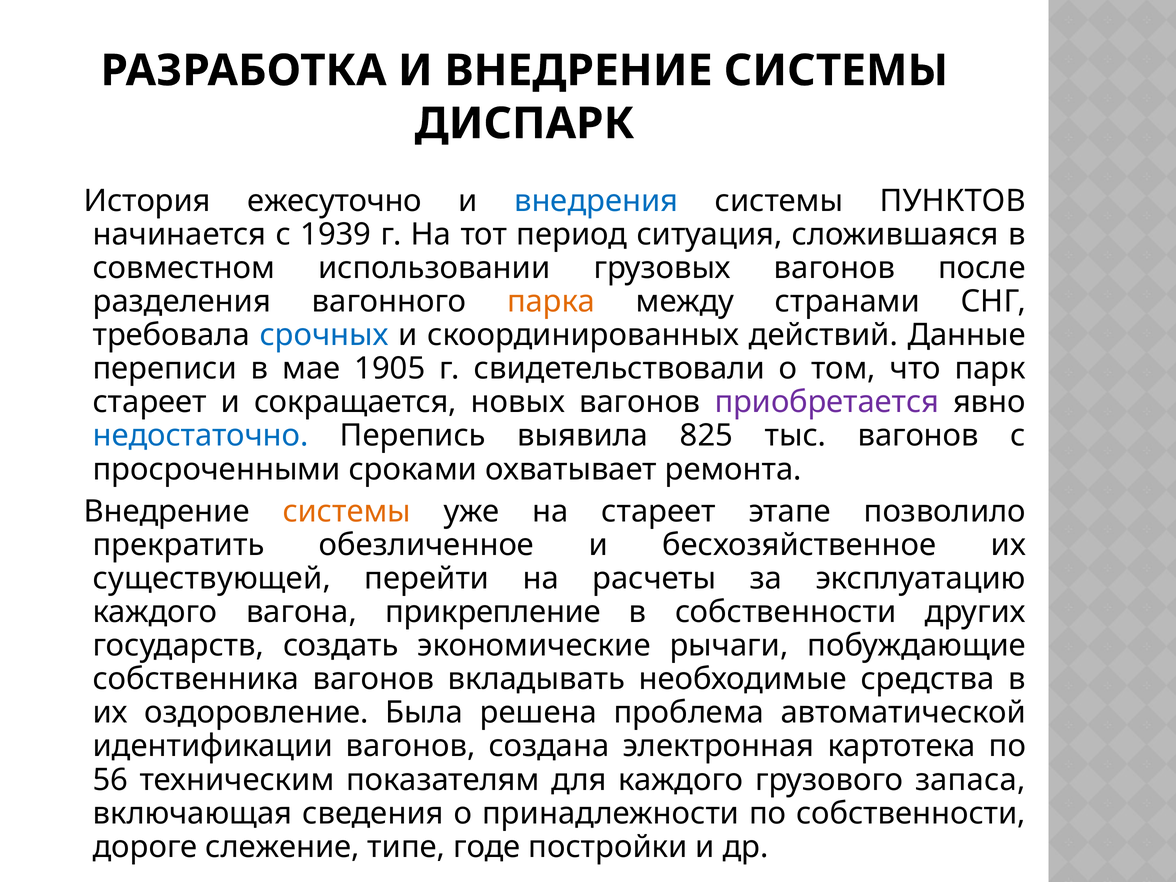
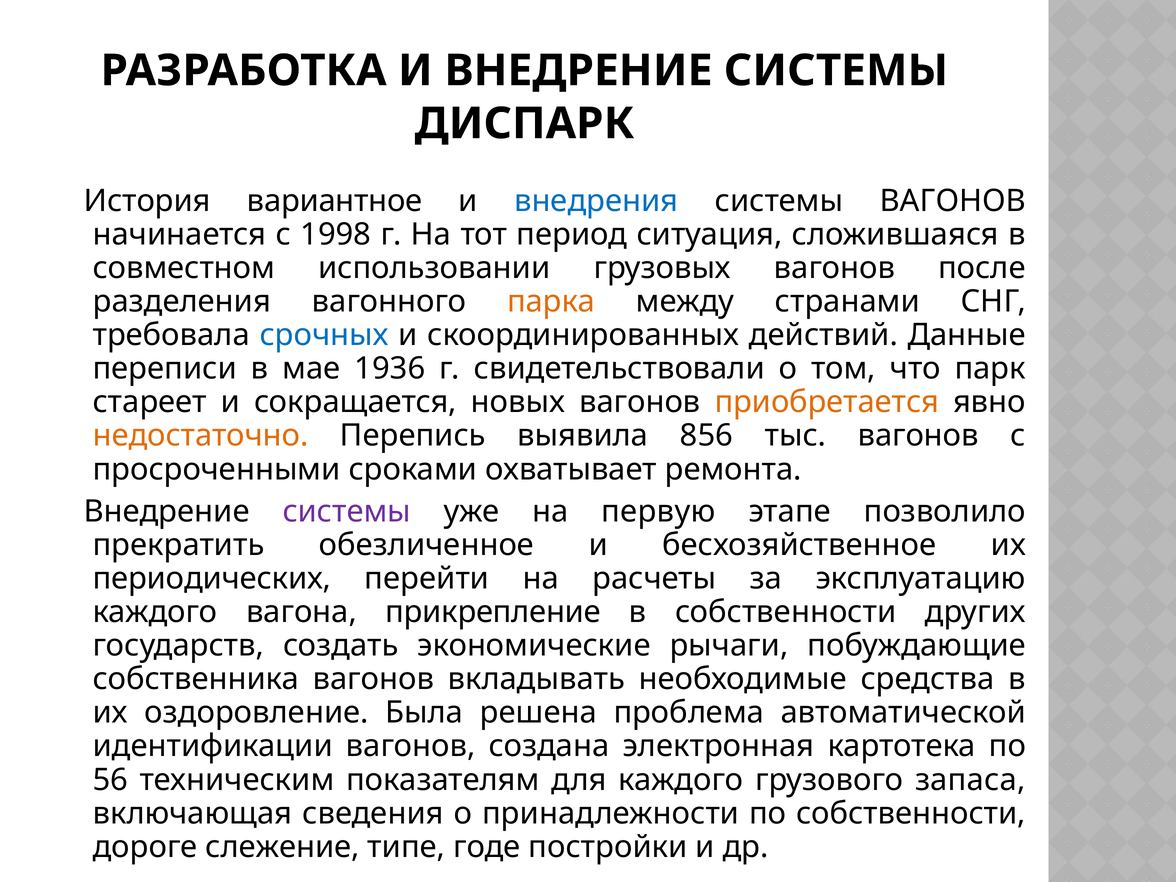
ежесуточно: ежесуточно -> вариантное
системы ПУНКТОВ: ПУНКТОВ -> ВАГОНОВ
1939: 1939 -> 1998
1905: 1905 -> 1936
приобретается colour: purple -> orange
недостаточно colour: blue -> orange
825: 825 -> 856
системы at (347, 512) colour: orange -> purple
на стареет: стареет -> первую
существующей: существующей -> периодических
